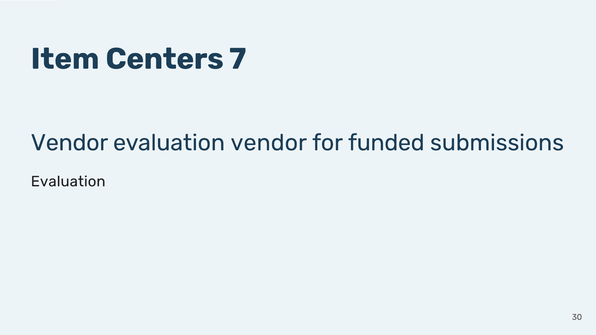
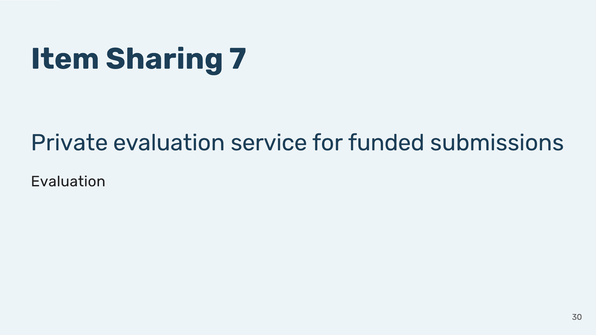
Centers: Centers -> Sharing
Vendor at (69, 143): Vendor -> Private
evaluation vendor: vendor -> service
